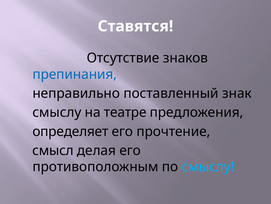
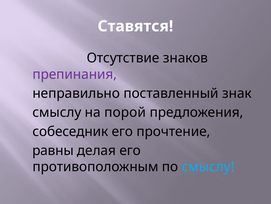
препинания colour: blue -> purple
театре: театре -> порой
определяет: определяет -> собеседник
смысл: смысл -> равны
